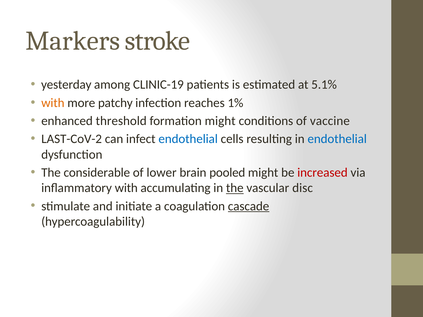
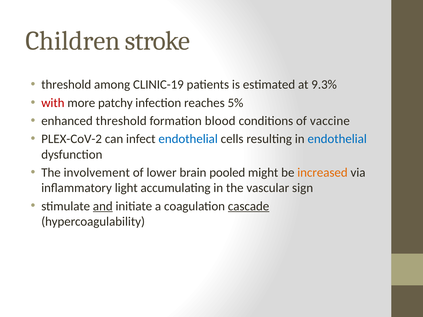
Markers: Markers -> Children
yesterday at (66, 85): yesterday -> threshold
5.1%: 5.1% -> 9.3%
with at (53, 103) colour: orange -> red
1%: 1% -> 5%
formation might: might -> blood
LAST-CoV-2: LAST-CoV-2 -> PLEX-CoV-2
considerable: considerable -> involvement
increased colour: red -> orange
inflammatory with: with -> light
the at (235, 188) underline: present -> none
disc: disc -> sign
and underline: none -> present
